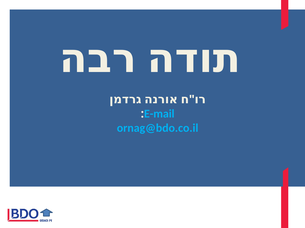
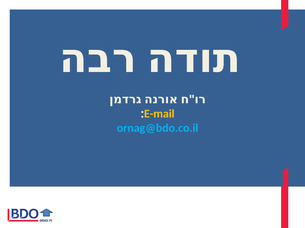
E-mail colour: light blue -> yellow
